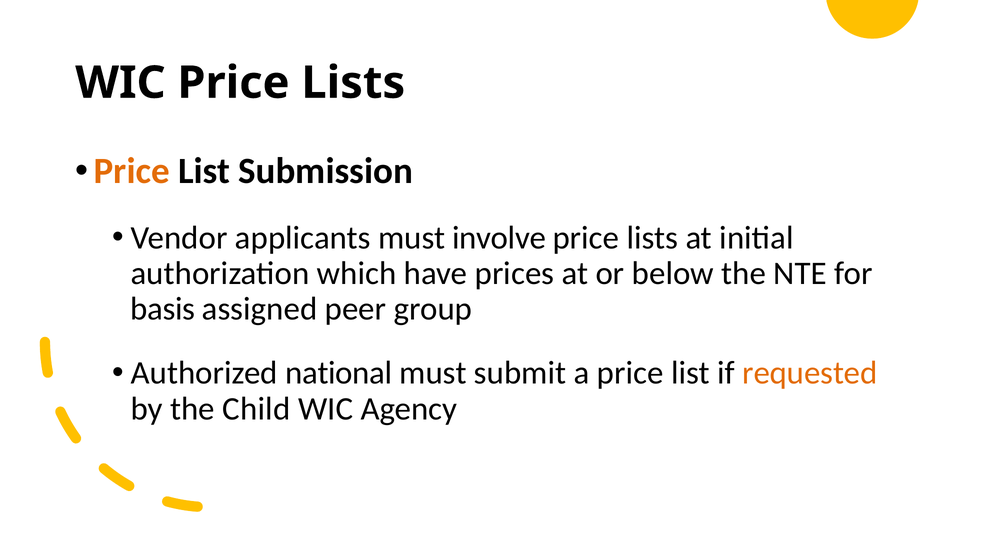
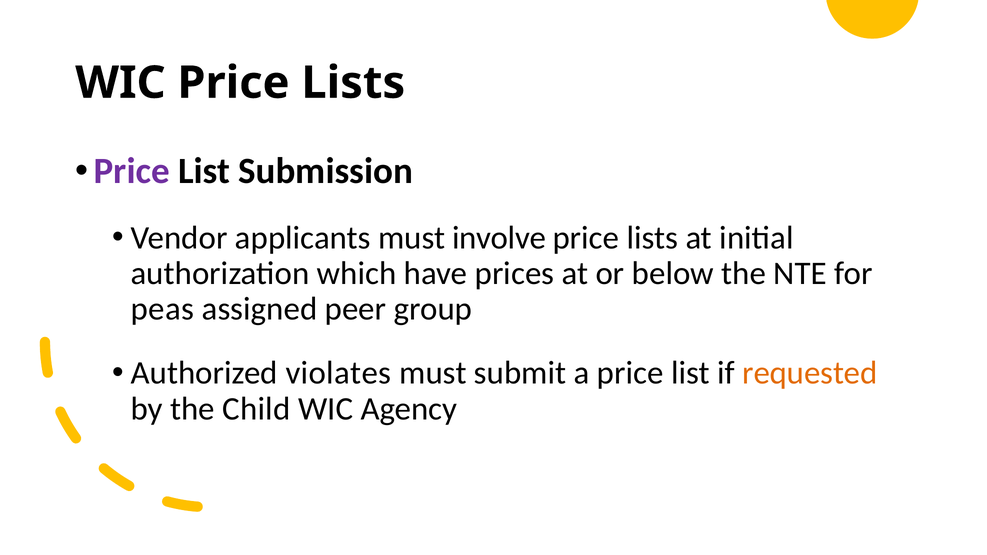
Price at (132, 171) colour: orange -> purple
basis: basis -> peas
national: national -> violates
